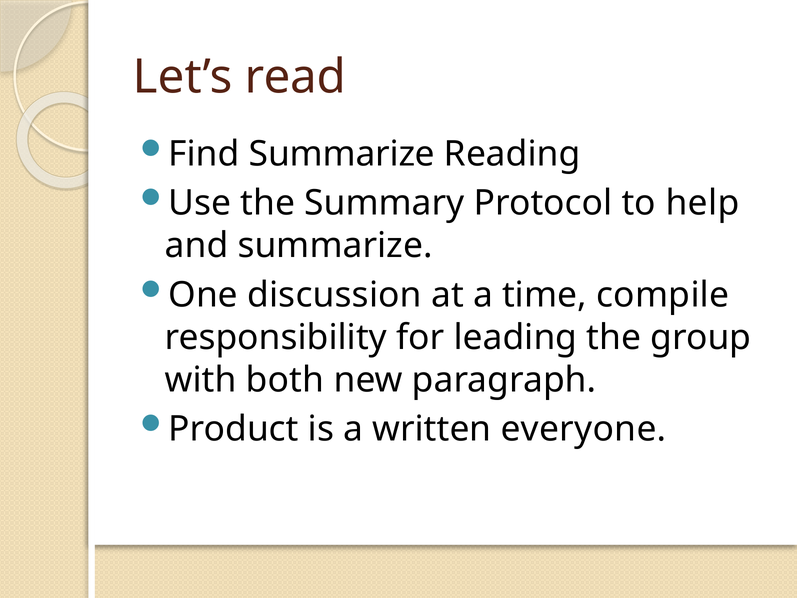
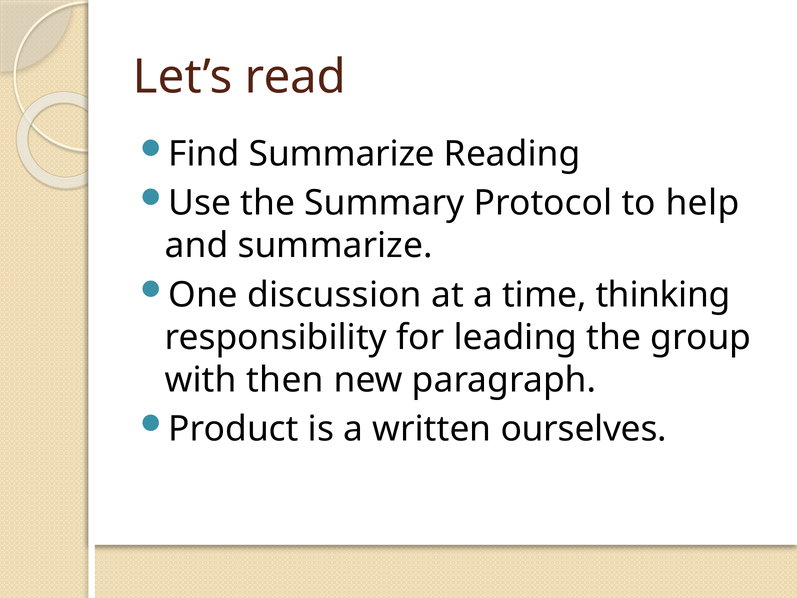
compile: compile -> thinking
both: both -> then
everyone: everyone -> ourselves
